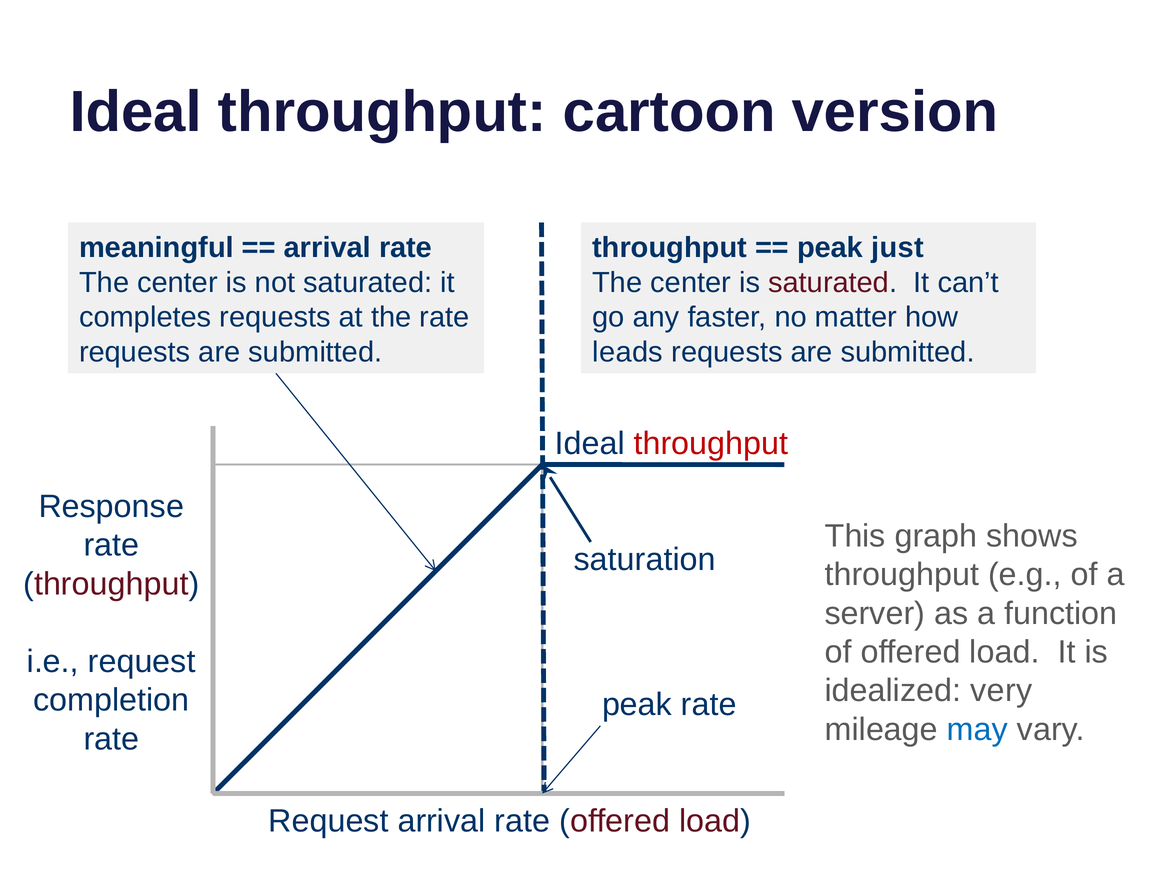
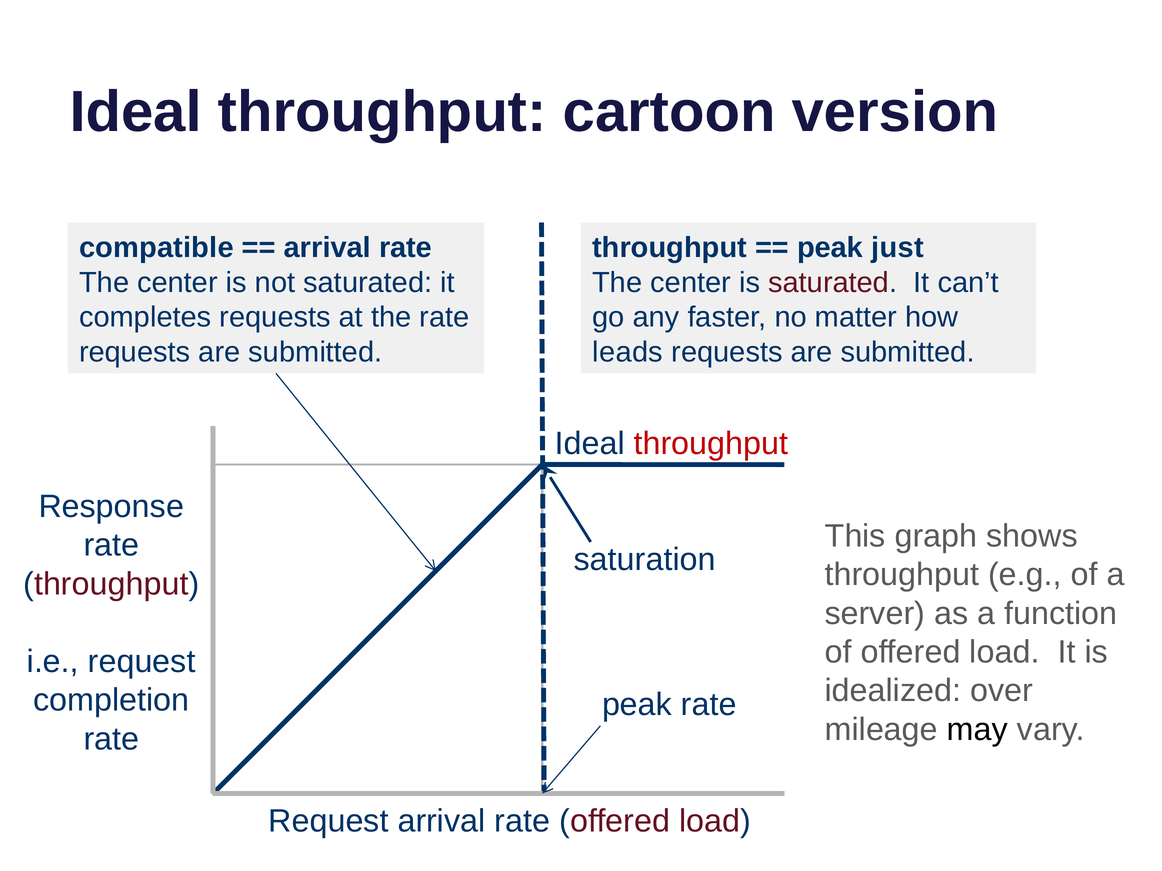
meaningful: meaningful -> compatible
very: very -> over
may colour: blue -> black
